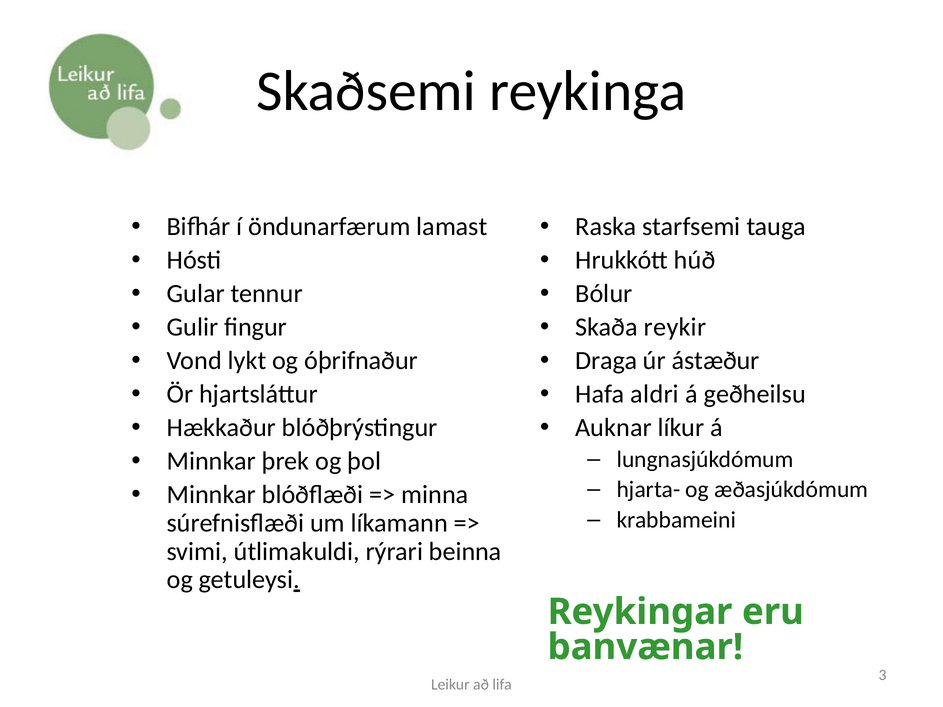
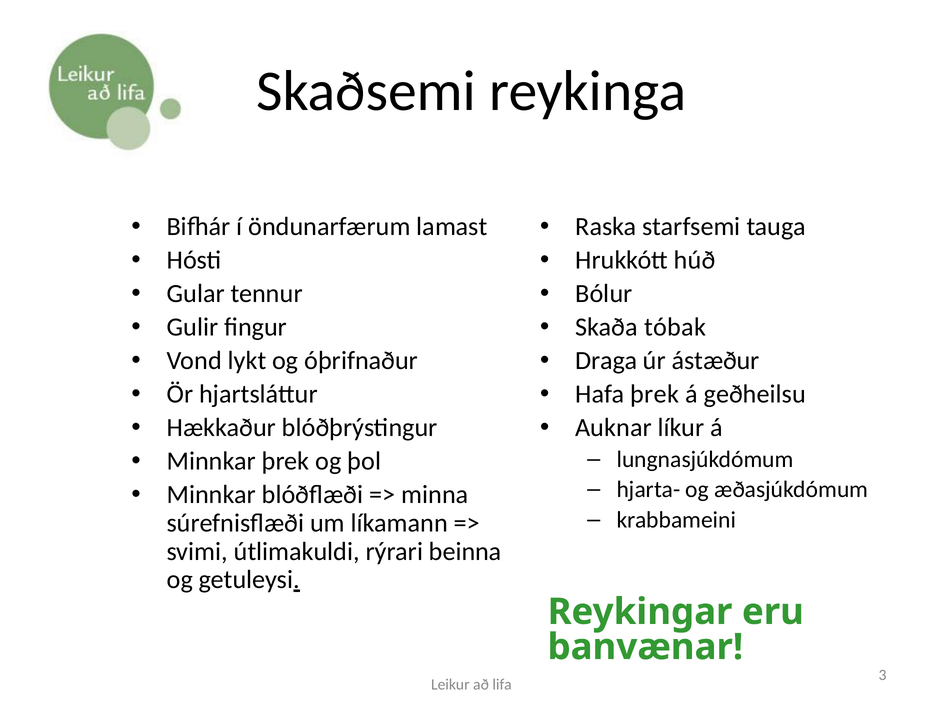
reykir: reykir -> tóbak
Hafa aldri: aldri -> þrek
